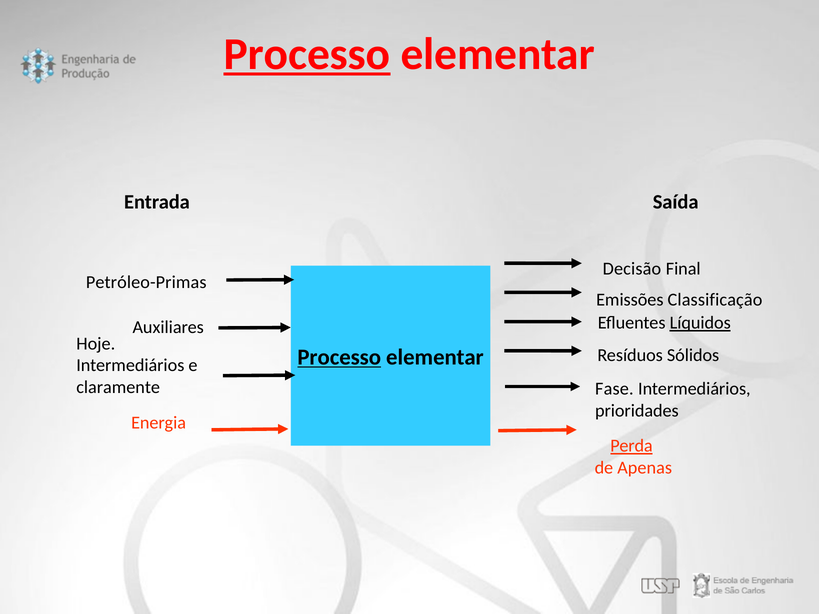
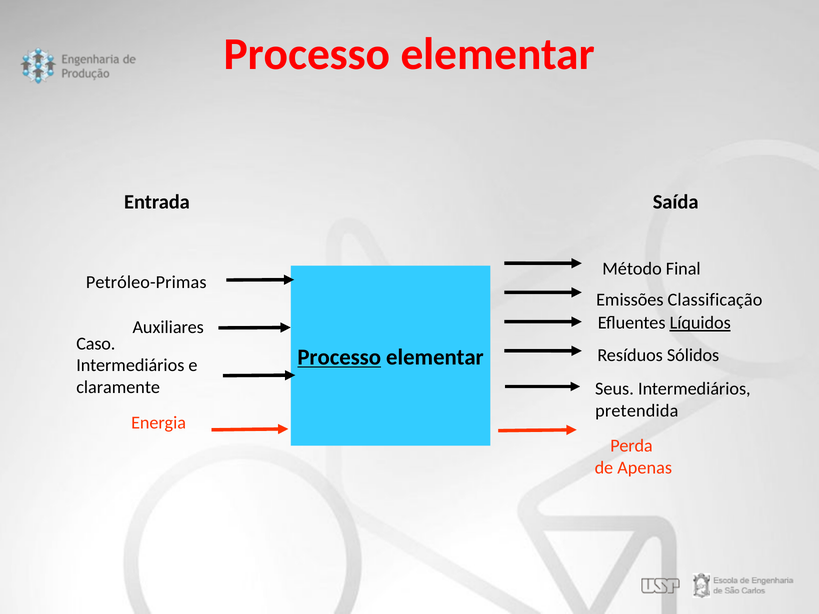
Processo at (307, 54) underline: present -> none
Decisão: Decisão -> Método
Hoje: Hoje -> Caso
Fase: Fase -> Seus
prioridades: prioridades -> pretendida
Perda underline: present -> none
